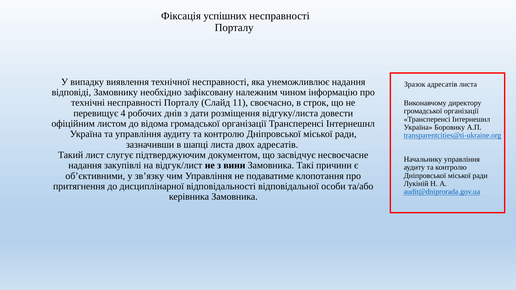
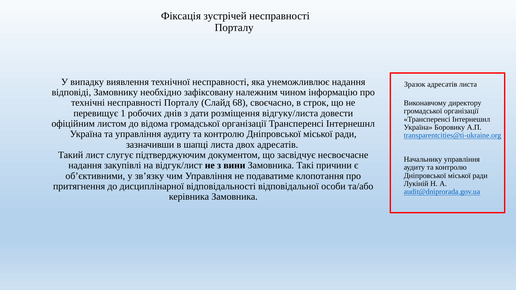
успішних: успішних -> зустрічей
11: 11 -> 68
4: 4 -> 1
